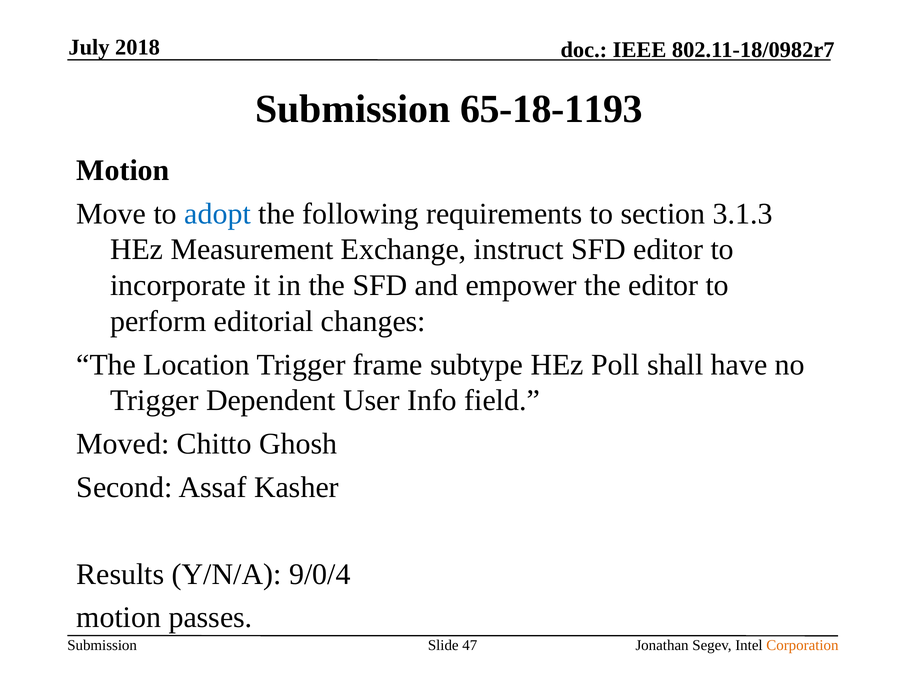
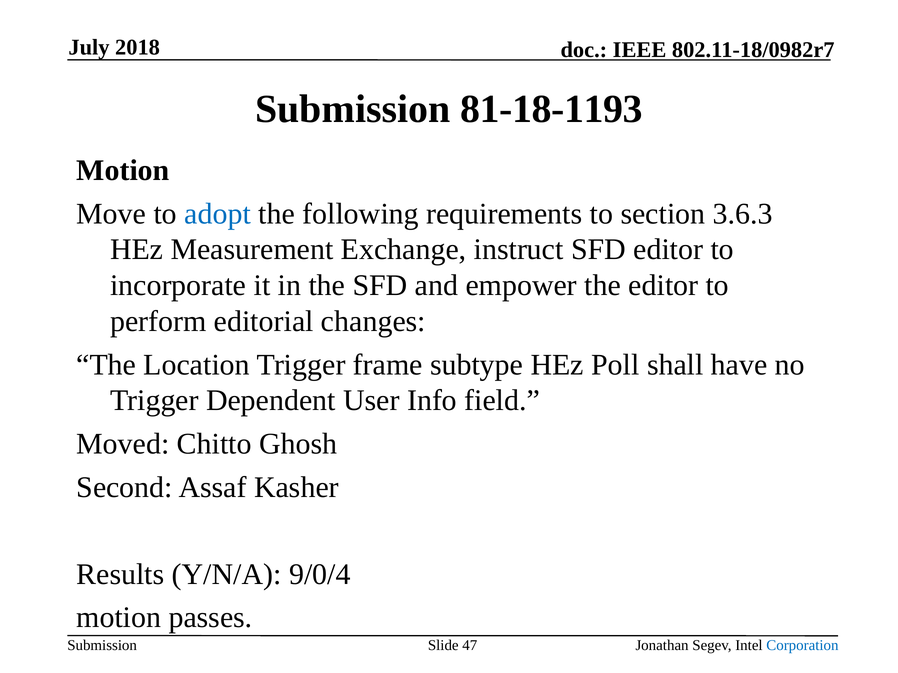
65-18-1193: 65-18-1193 -> 81-18-1193
3.1.3: 3.1.3 -> 3.6.3
Corporation colour: orange -> blue
